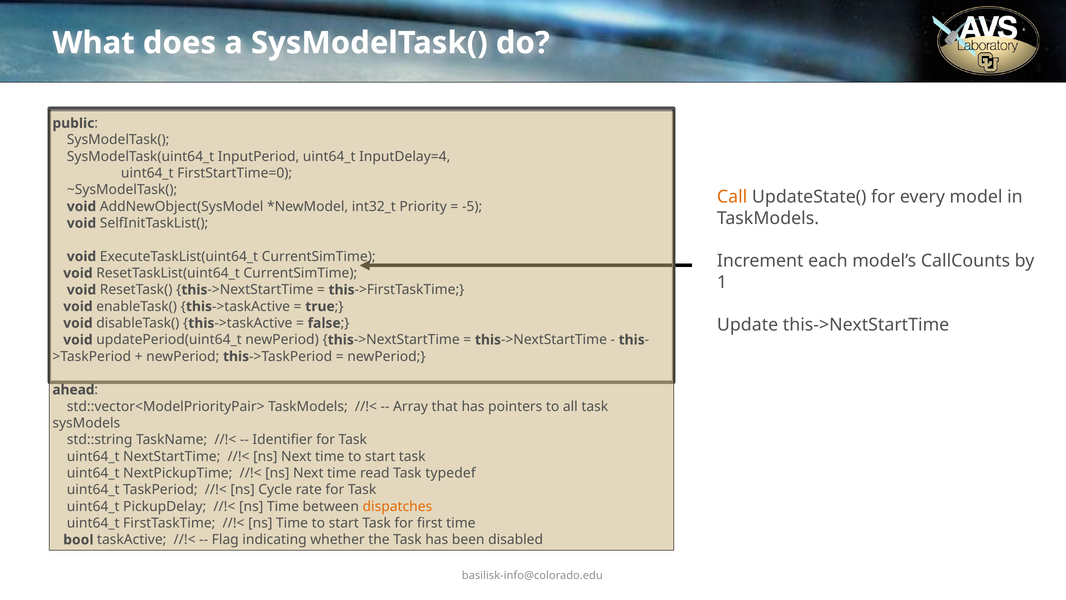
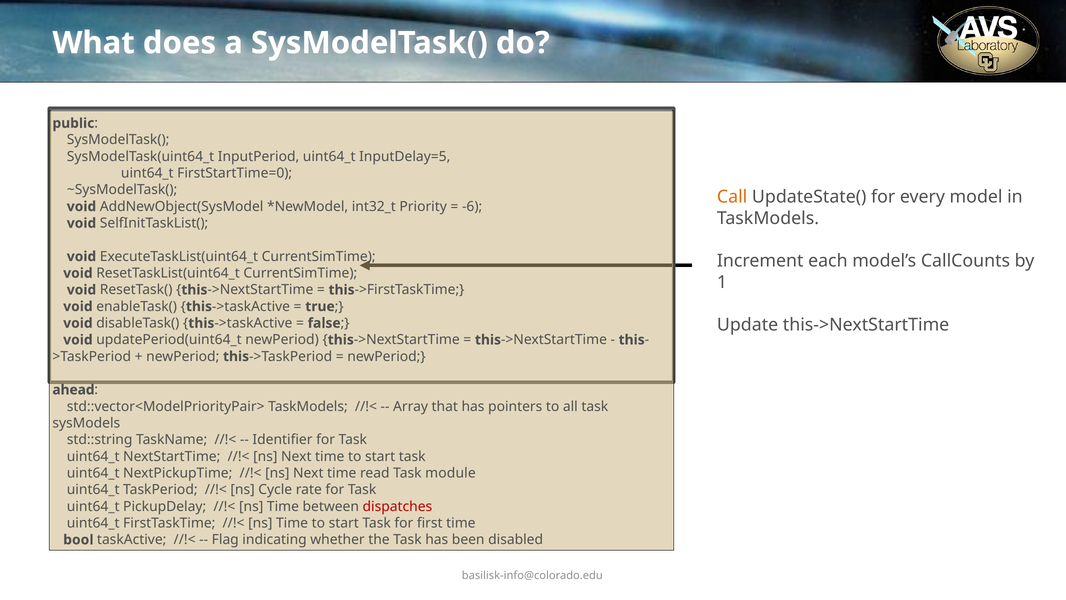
InputDelay=4: InputDelay=4 -> InputDelay=5
-5: -5 -> -6
typedef: typedef -> module
dispatches colour: orange -> red
